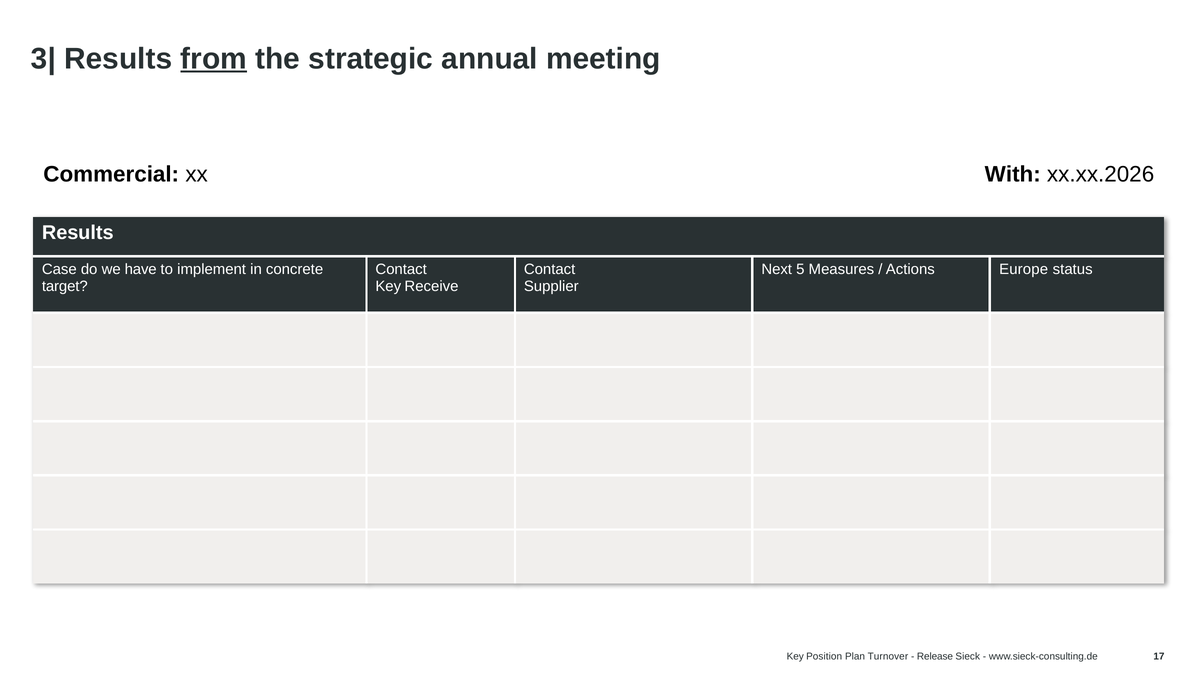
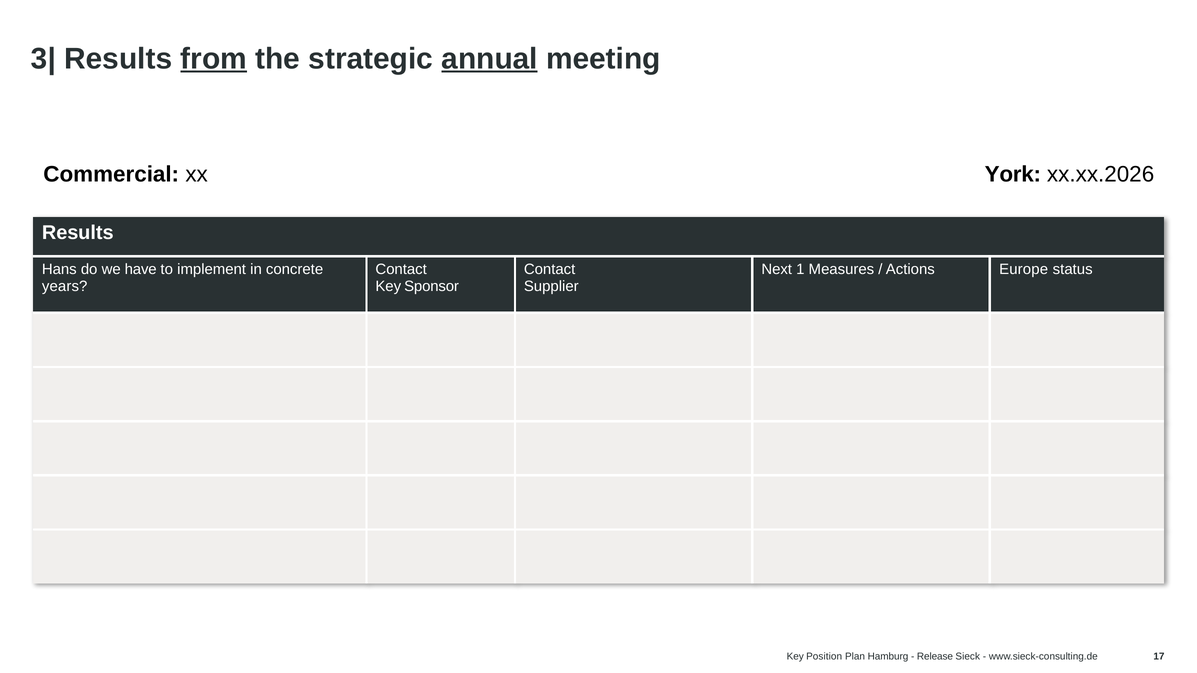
annual underline: none -> present
With: With -> York
Case: Case -> Hans
5: 5 -> 1
target: target -> years
Receive: Receive -> Sponsor
Turnover: Turnover -> Hamburg
